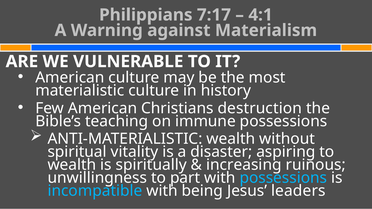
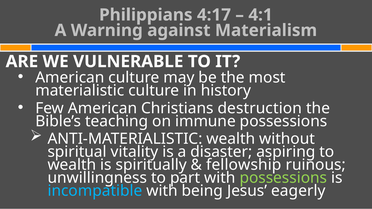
7:17: 7:17 -> 4:17
increasing: increasing -> fellowship
possessions at (283, 178) colour: light blue -> light green
leaders: leaders -> eagerly
